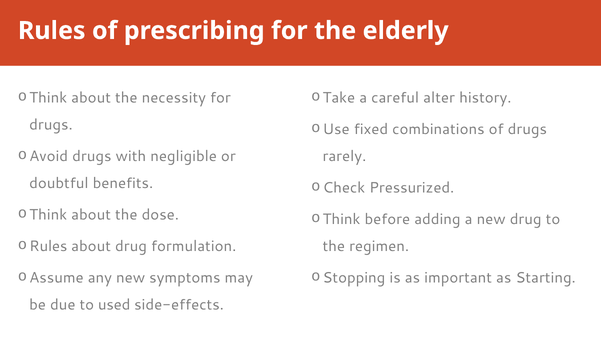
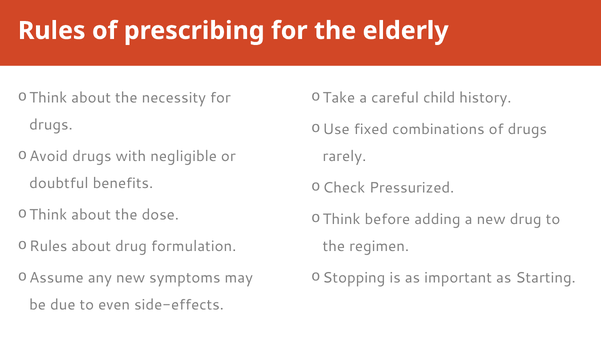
alter: alter -> child
used: used -> even
